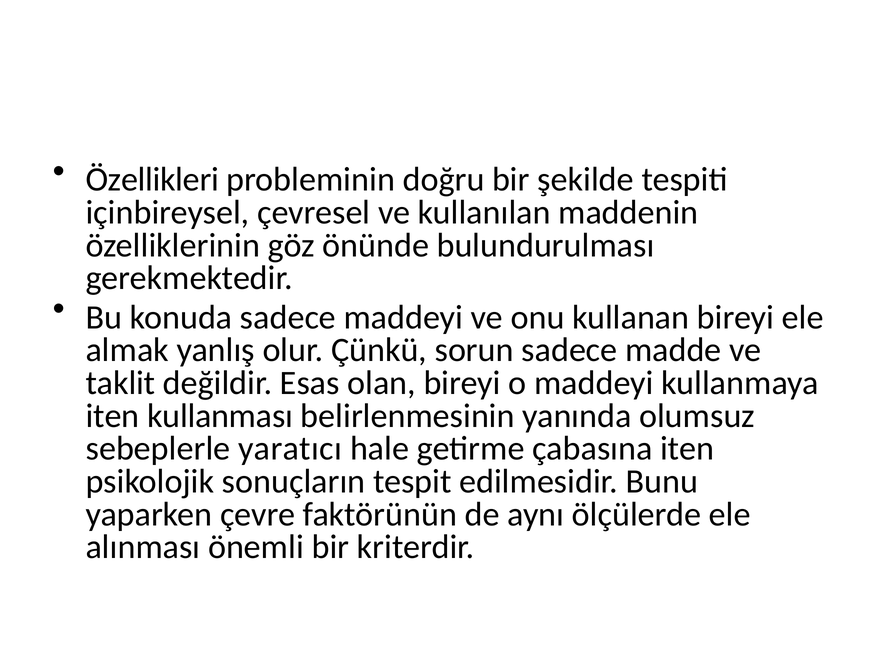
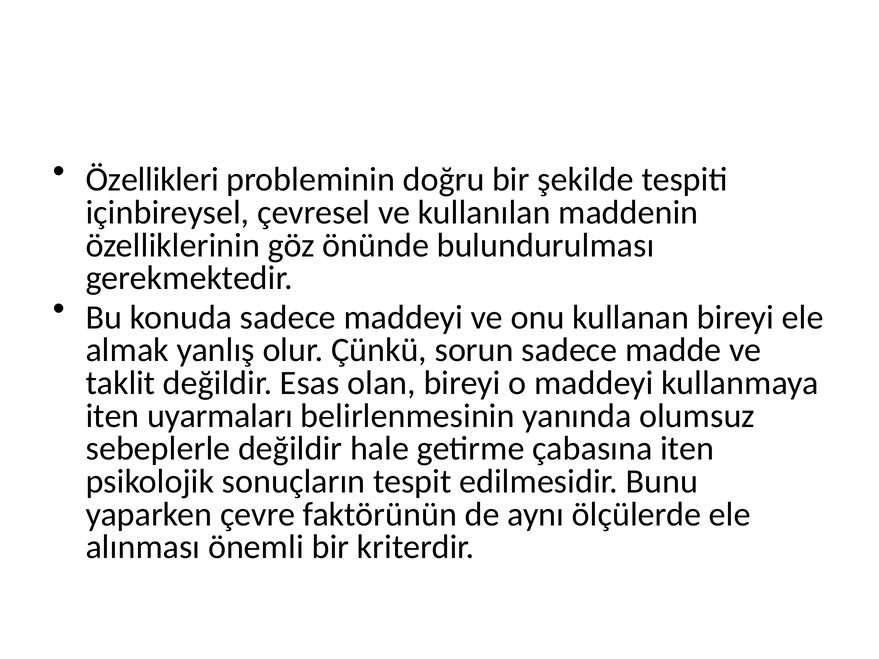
kullanması: kullanması -> uyarmaları
sebeplerle yaratıcı: yaratıcı -> değildir
